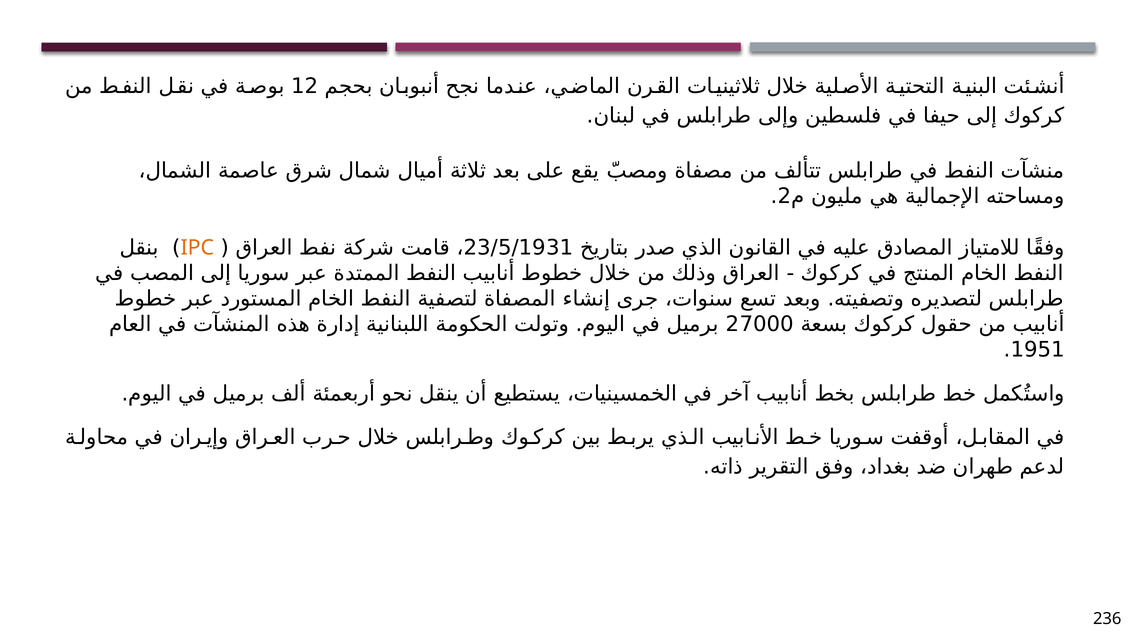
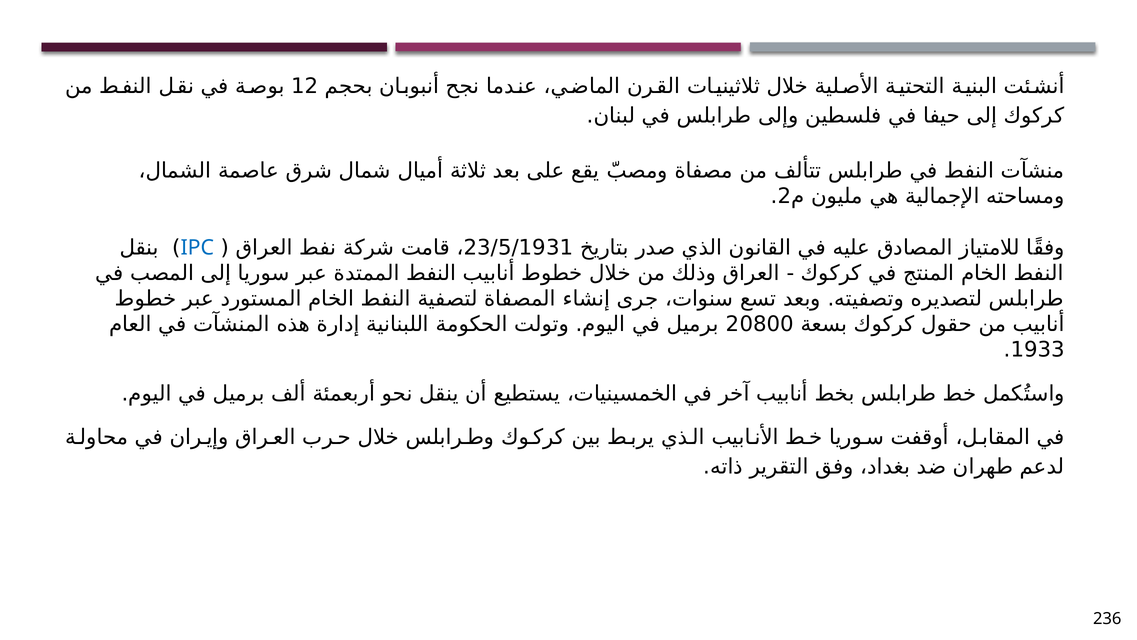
IPC colour: orange -> blue
27000: 27000 -> 20800
1951: 1951 -> 1933
